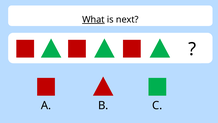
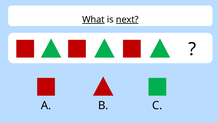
next underline: none -> present
